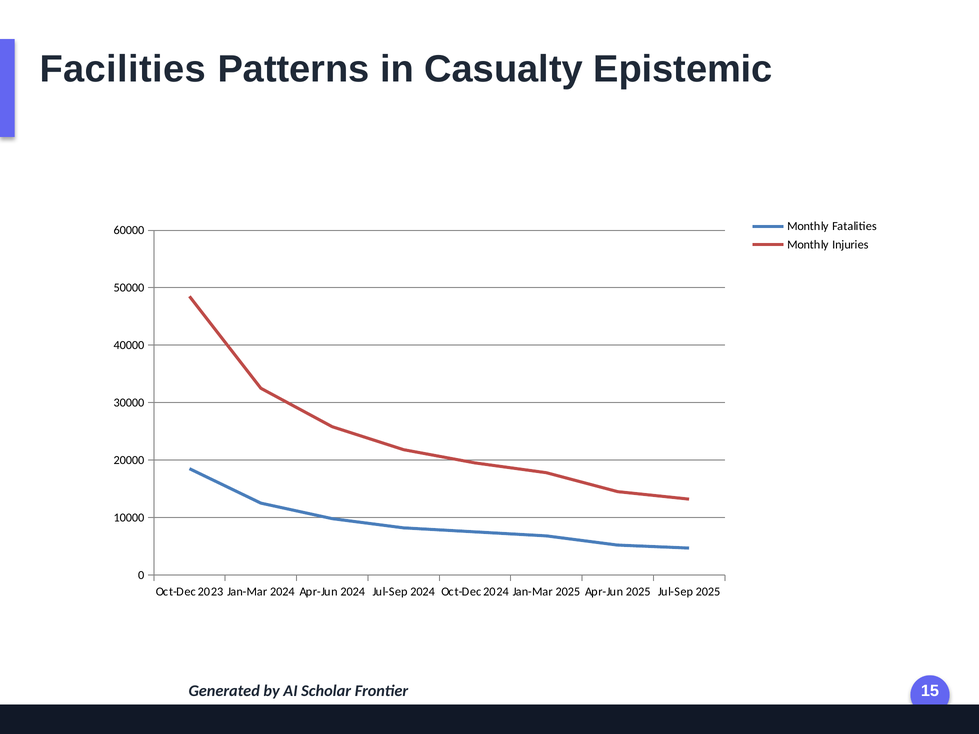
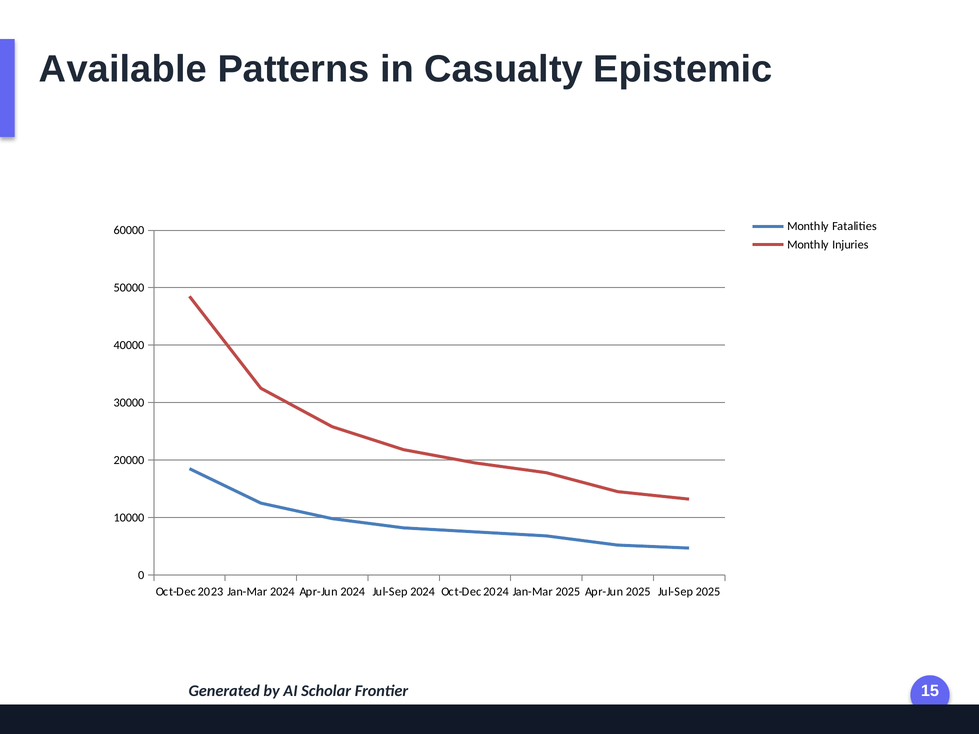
Facilities: Facilities -> Available
